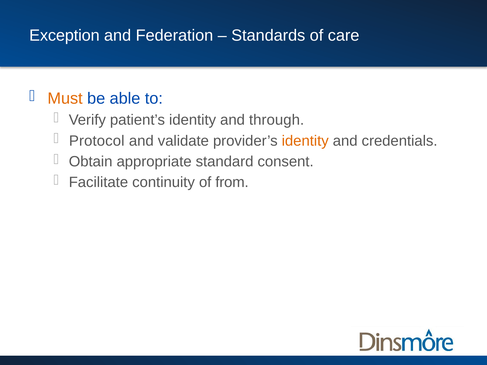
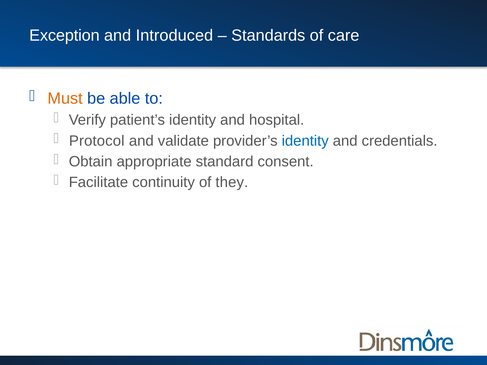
Federation: Federation -> Introduced
through: through -> hospital
identity at (305, 141) colour: orange -> blue
from: from -> they
